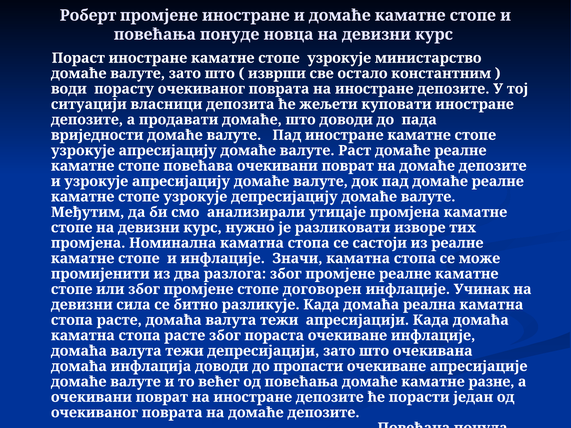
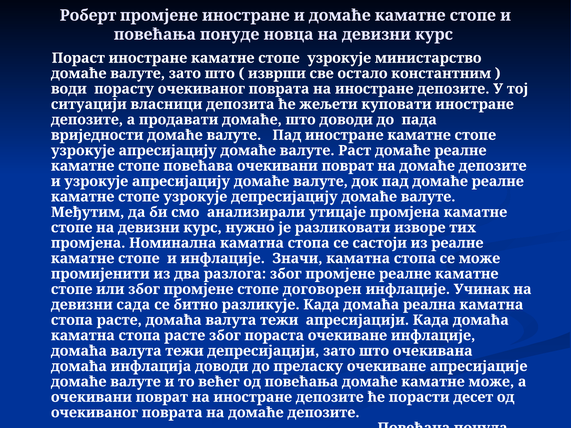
сила: сила -> сада
пропасти: пропасти -> преласку
каматне разне: разне -> може
један: један -> десет
